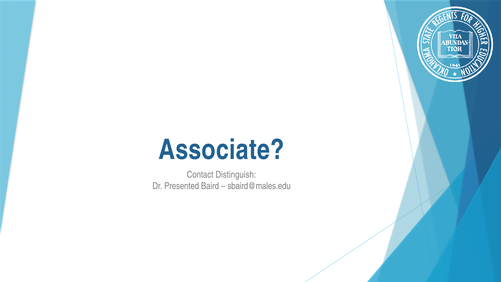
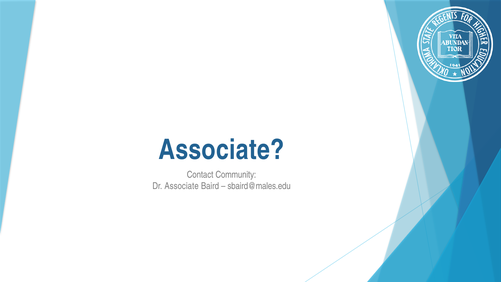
Distinguish: Distinguish -> Community
Dr Presented: Presented -> Associate
